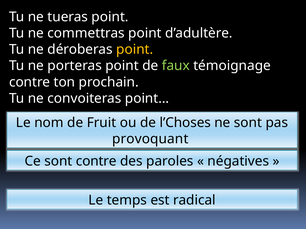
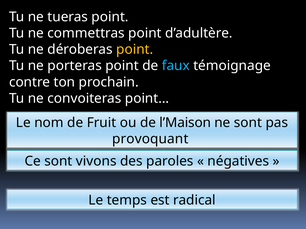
faux colour: light green -> light blue
l’Choses: l’Choses -> l’Maison
sont contre: contre -> vivons
